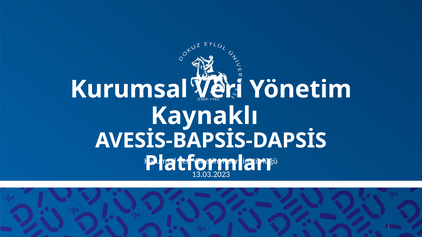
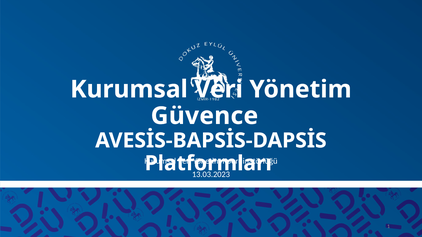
Kaynaklı: Kaynaklı -> Güvence
